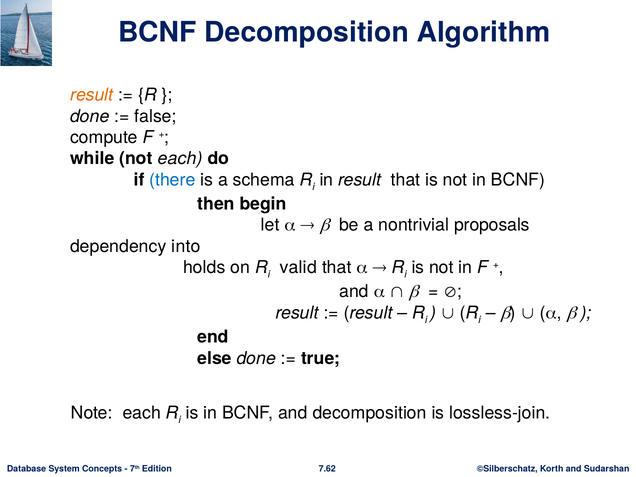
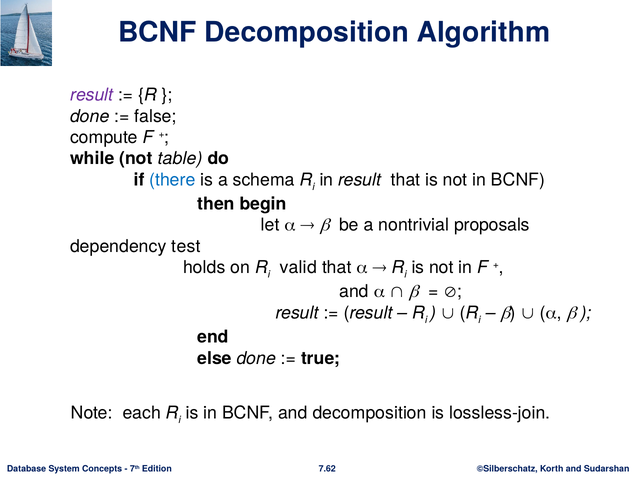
result at (92, 95) colour: orange -> purple
not each: each -> table
into: into -> test
